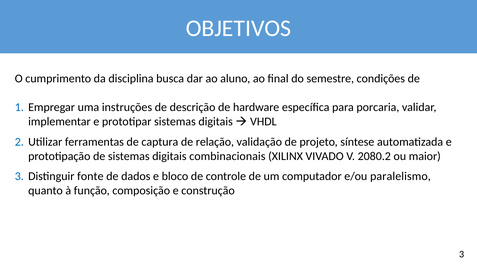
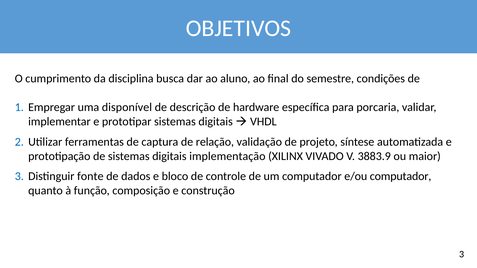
instruções: instruções -> disponível
combinacionais: combinacionais -> implementação
2080.2: 2080.2 -> 3883.9
e/ou paralelismo: paralelismo -> computador
